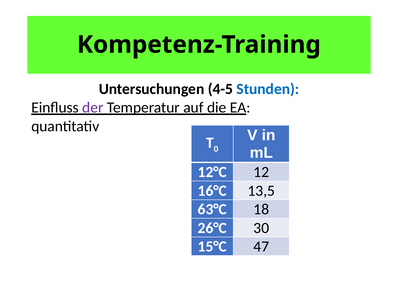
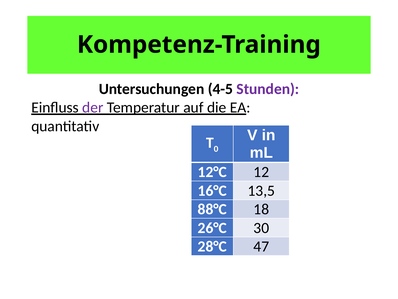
Stunden colour: blue -> purple
63°C: 63°C -> 88°C
15°C: 15°C -> 28°C
